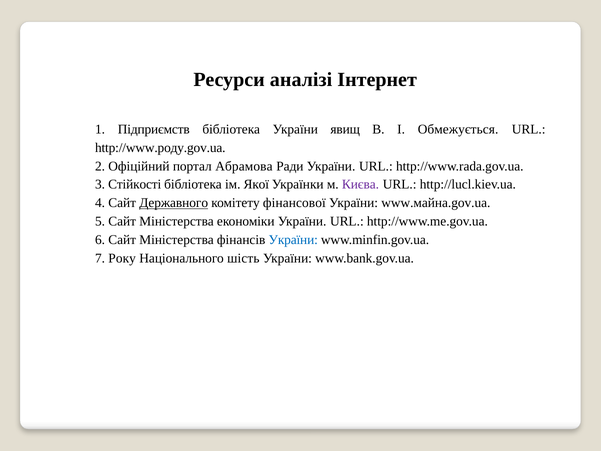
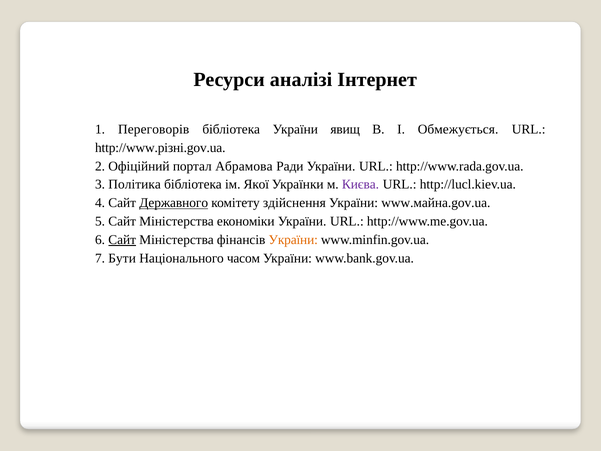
Підприємств: Підприємств -> Переговорів
http://www.роду.gov.ua: http://www.роду.gov.ua -> http://www.різні.gov.ua
Стійкості: Стійкості -> Політика
фінансової: фінансової -> здійснення
Сайт at (122, 240) underline: none -> present
України at (293, 240) colour: blue -> orange
Року: Року -> Бути
шість: шість -> часом
